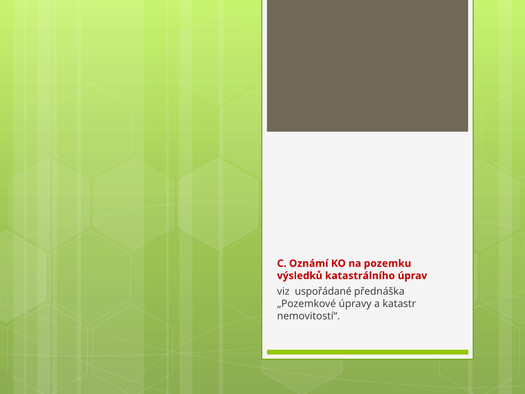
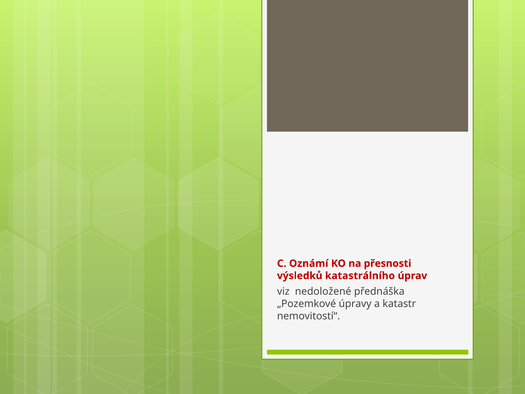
pozemku: pozemku -> přesnosti
uspořádané: uspořádané -> nedoložené
